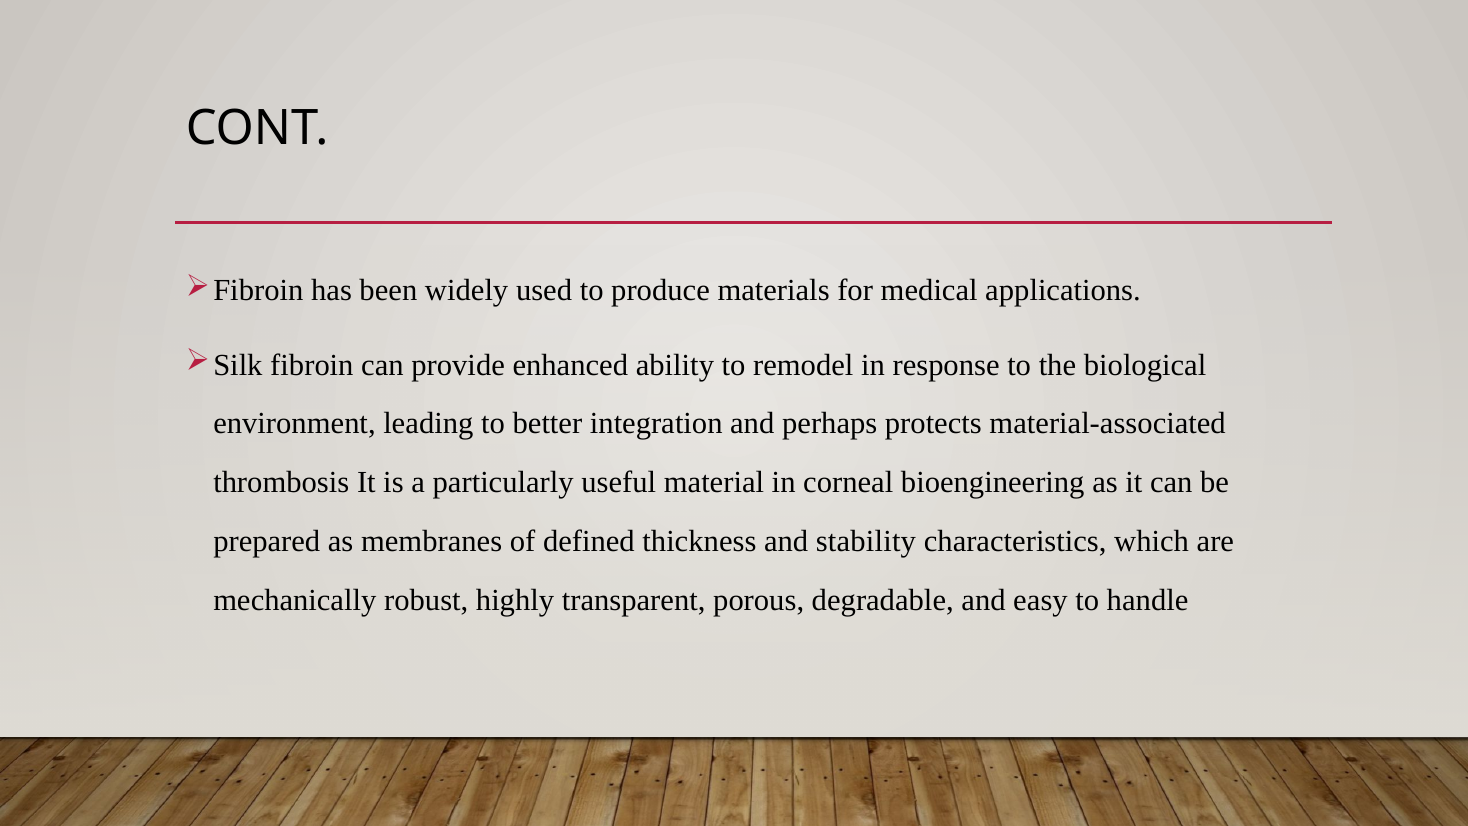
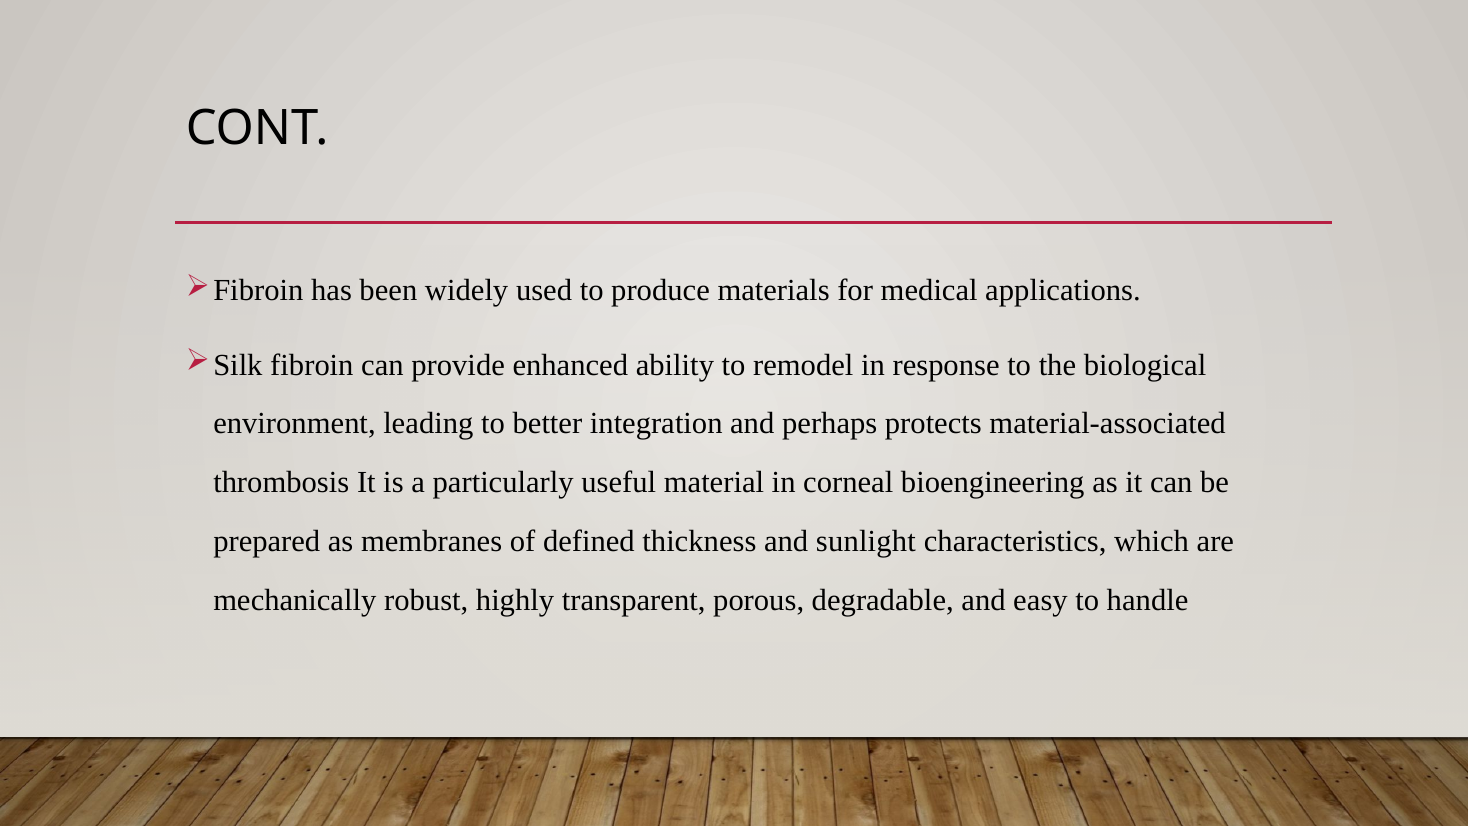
stability: stability -> sunlight
